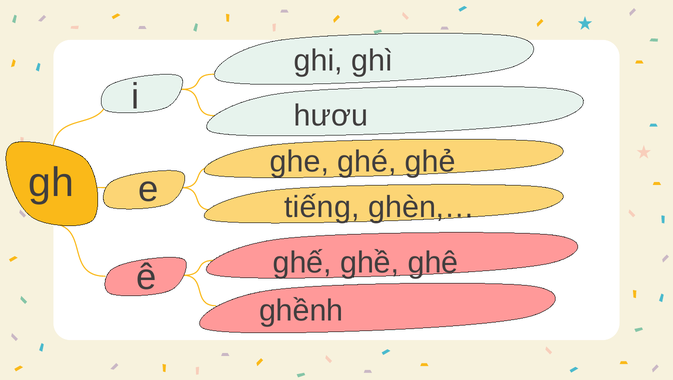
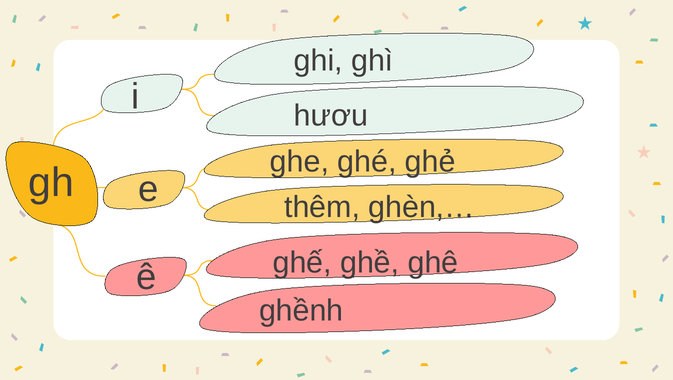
tiếng: tiếng -> thêm
